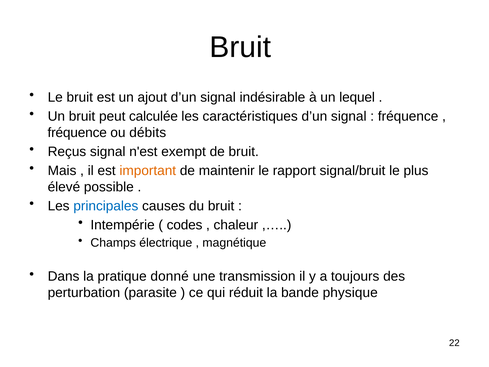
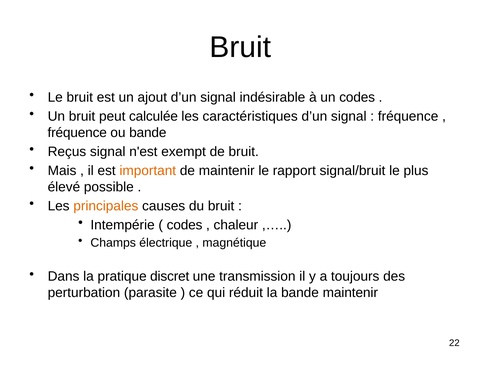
un lequel: lequel -> codes
ou débits: débits -> bande
principales colour: blue -> orange
donné: donné -> discret
bande physique: physique -> maintenir
